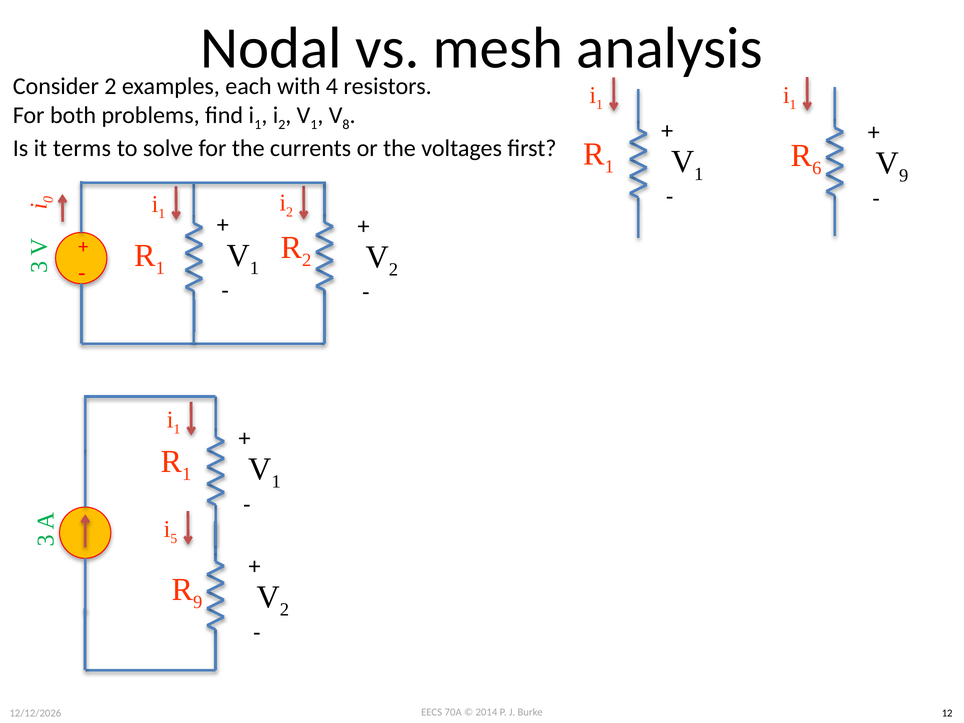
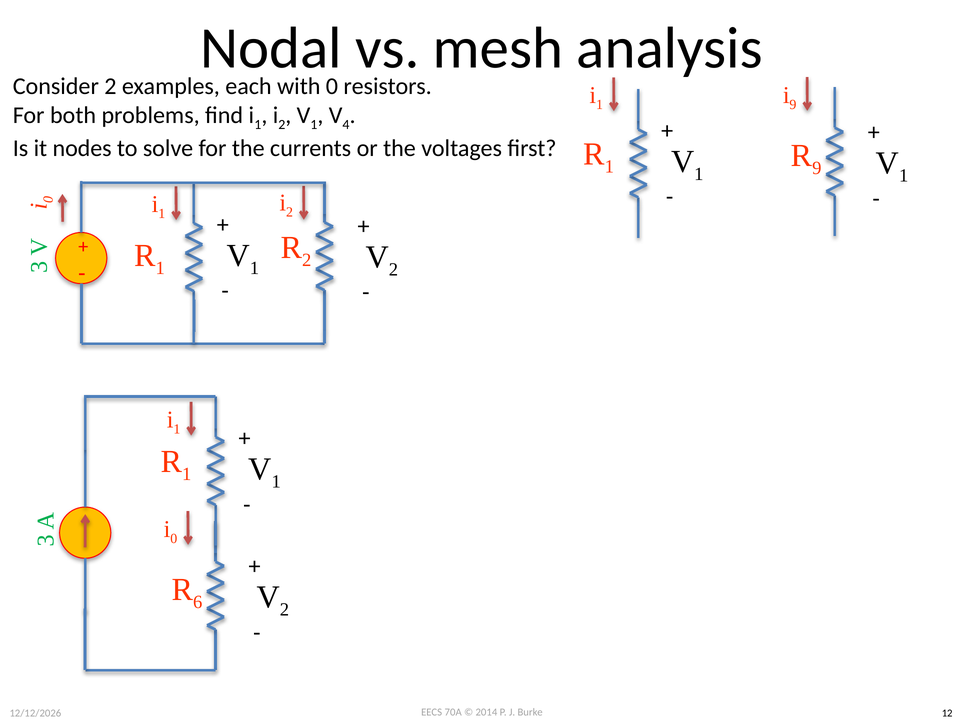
with 4: 4 -> 0
1 at (793, 105): 1 -> 9
8: 8 -> 4
terms: terms -> nodes
6 at (817, 168): 6 -> 9
9 at (904, 176): 9 -> 1
5 at (174, 539): 5 -> 0
9 at (198, 602): 9 -> 6
